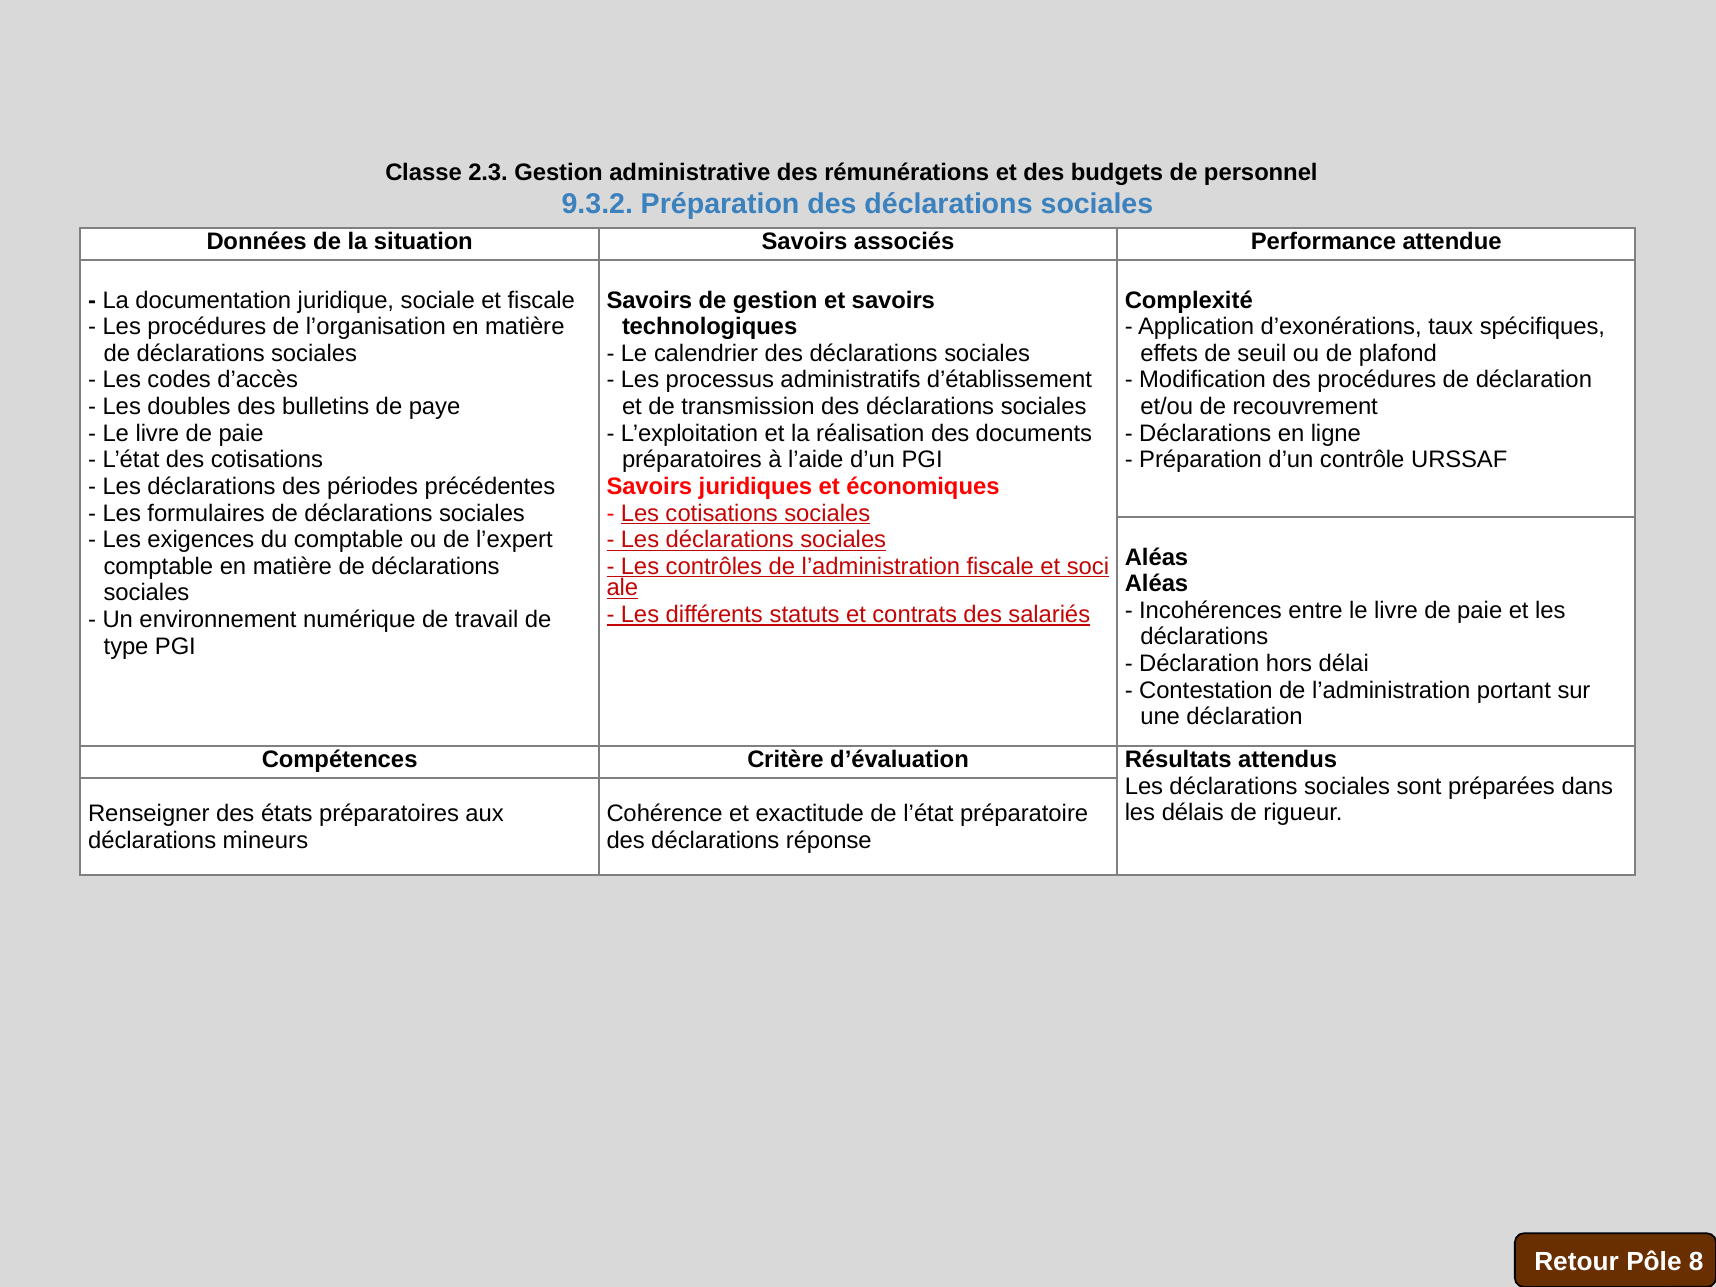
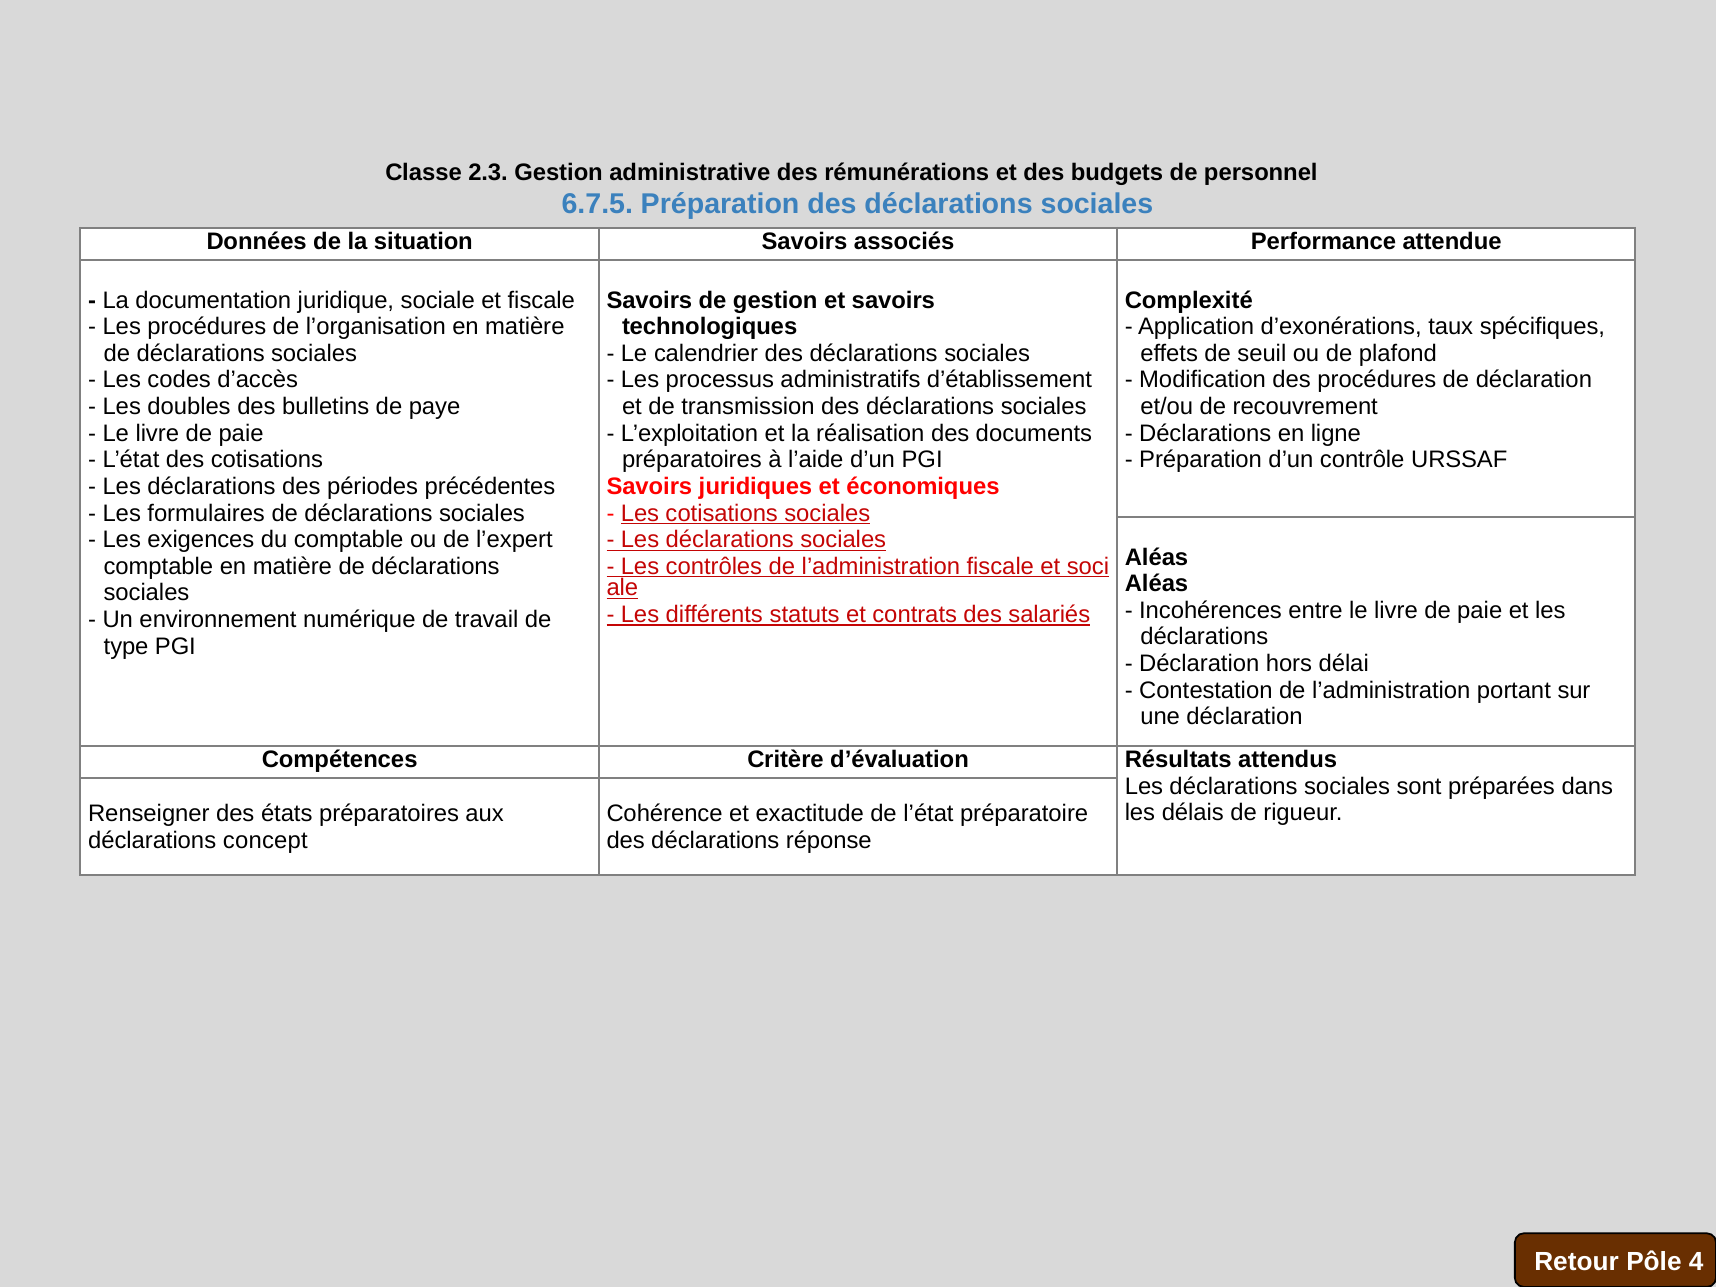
9.3.2: 9.3.2 -> 6.7.5
mineurs: mineurs -> concept
8: 8 -> 4
